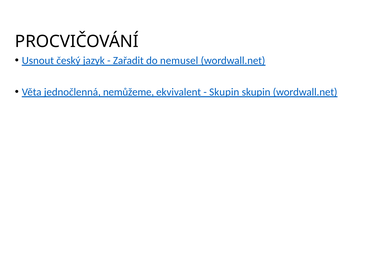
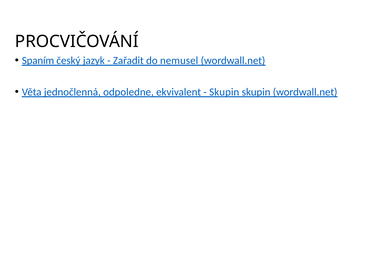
Usnout: Usnout -> Spaním
nemůžeme: nemůžeme -> odpoledne
